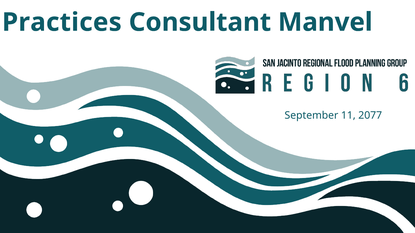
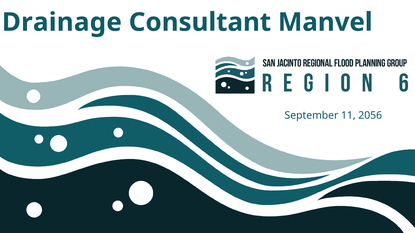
Practices: Practices -> Drainage
2077: 2077 -> 2056
